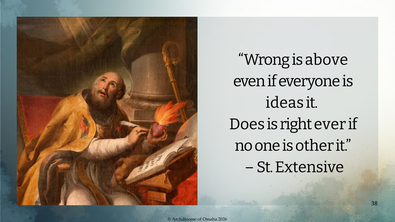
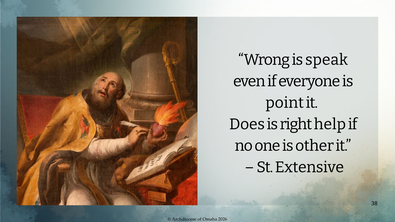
above: above -> speak
ideas: ideas -> point
ever: ever -> help
